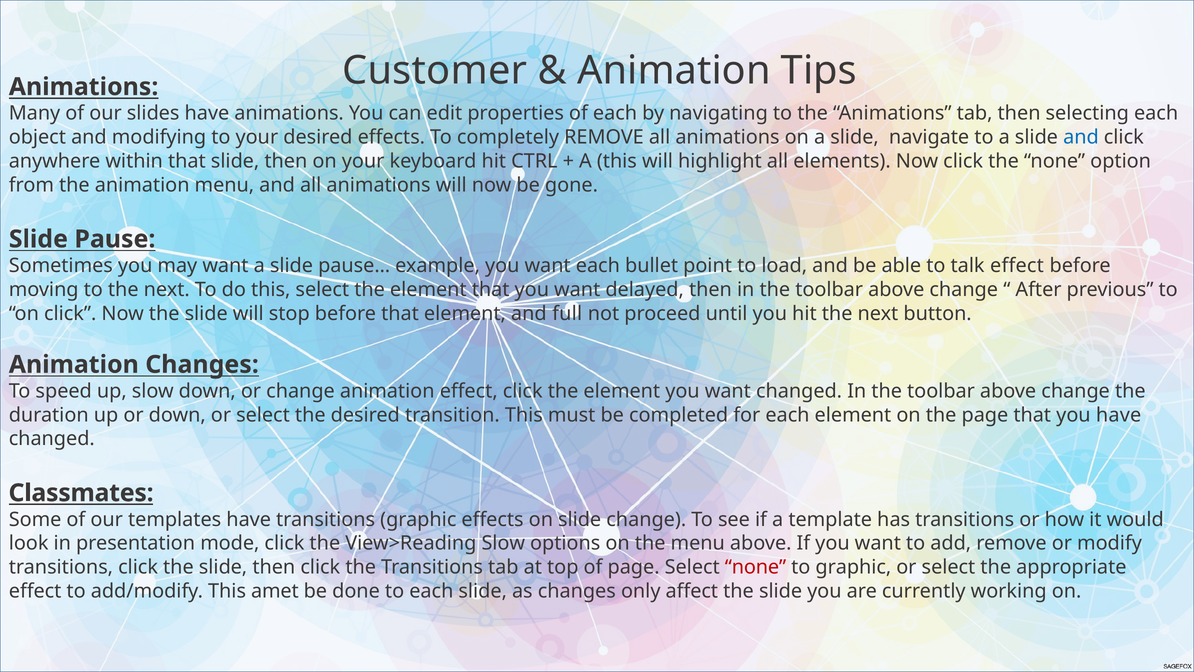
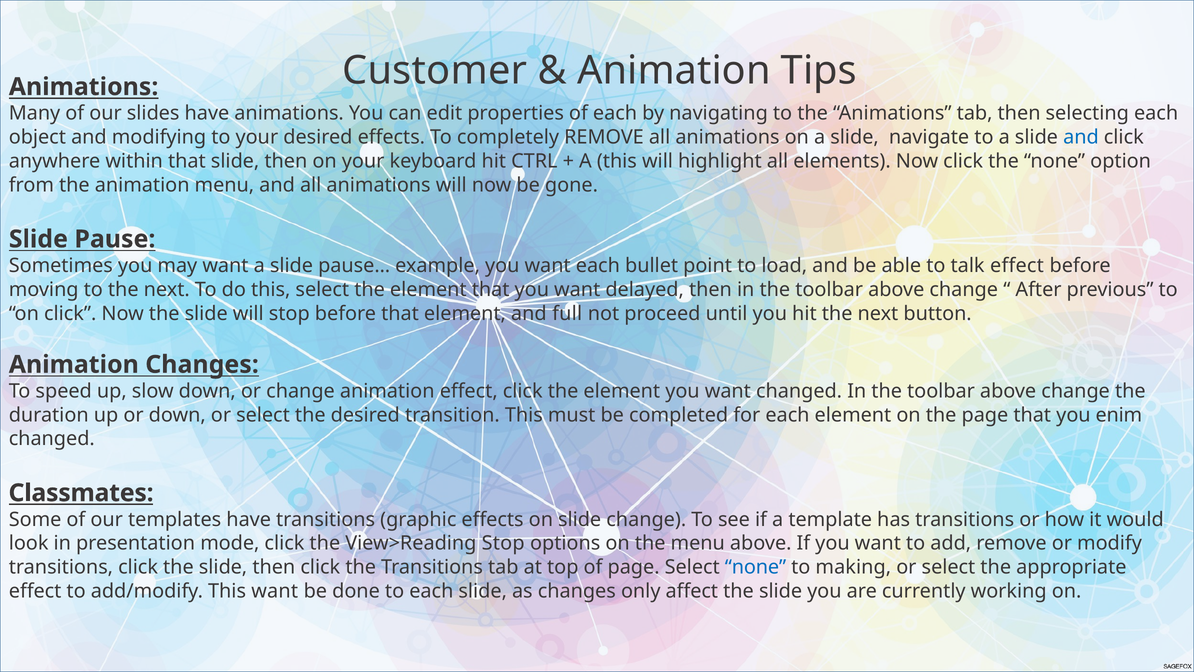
you have: have -> enim
View>Reading Slow: Slow -> Stop
none at (756, 567) colour: red -> blue
to graphic: graphic -> making
This amet: amet -> want
